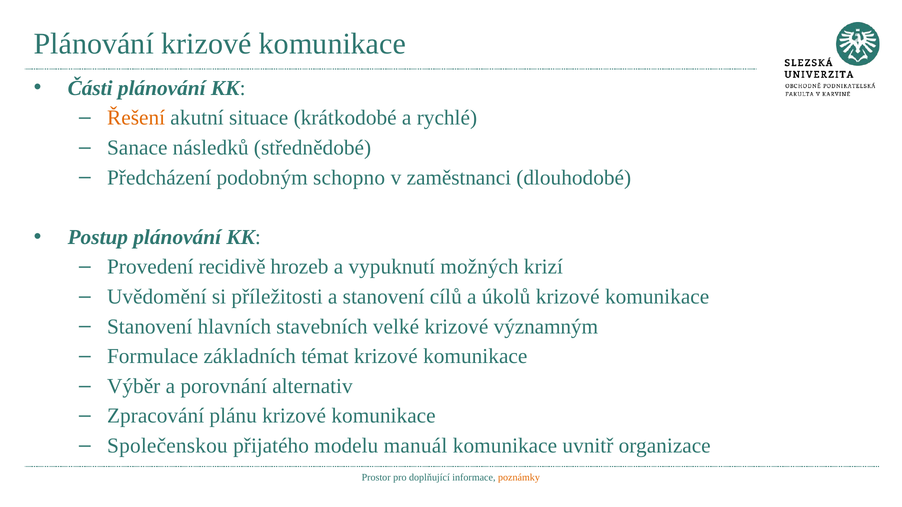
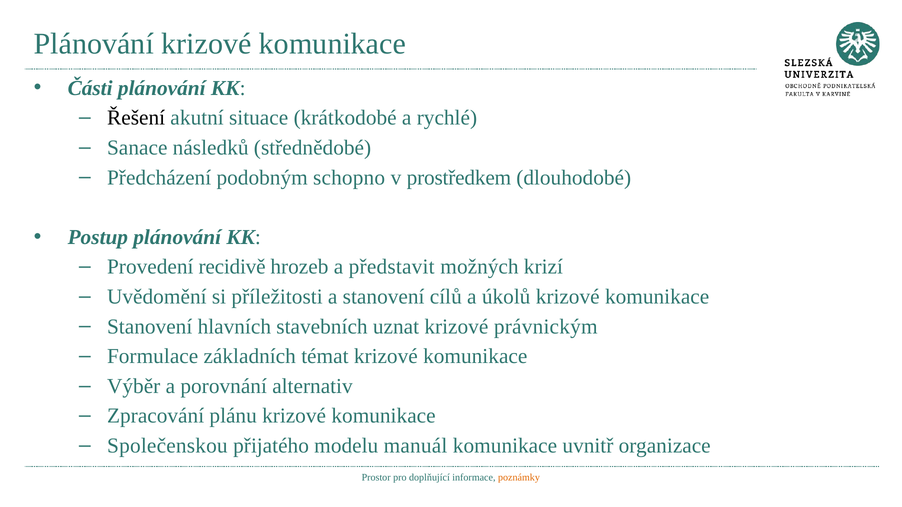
Řešení colour: orange -> black
zaměstnanci: zaměstnanci -> prostředkem
vypuknutí: vypuknutí -> představit
velké: velké -> uznat
významným: významným -> právnickým
